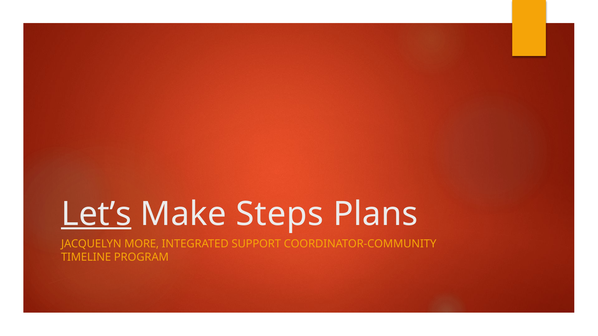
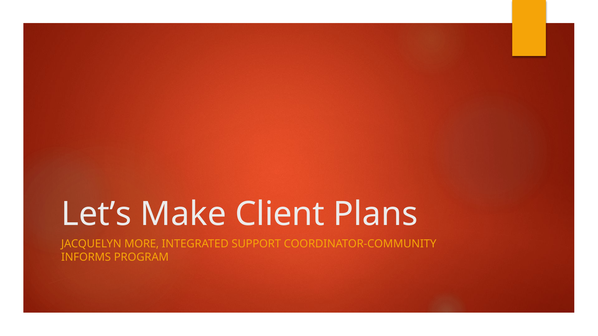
Let’s underline: present -> none
Steps: Steps -> Client
TIMELINE: TIMELINE -> INFORMS
